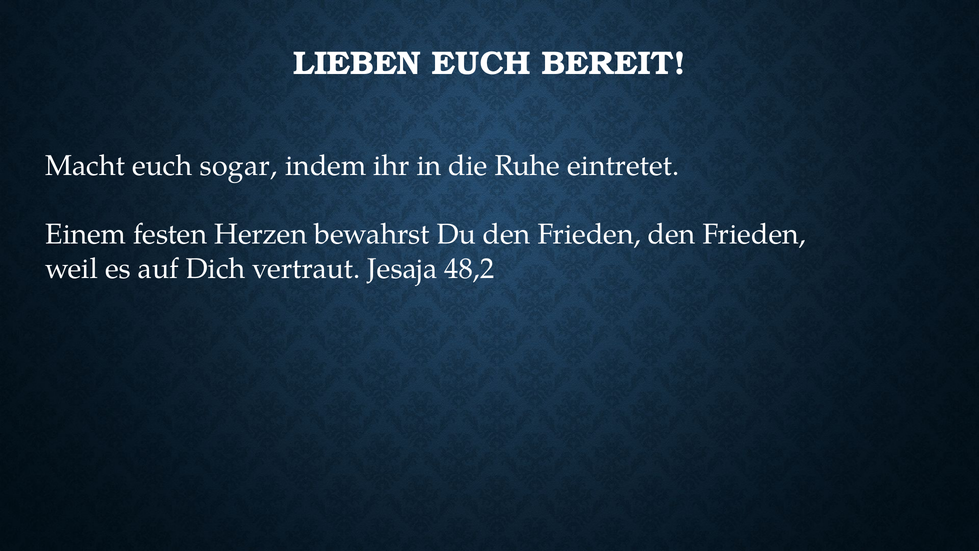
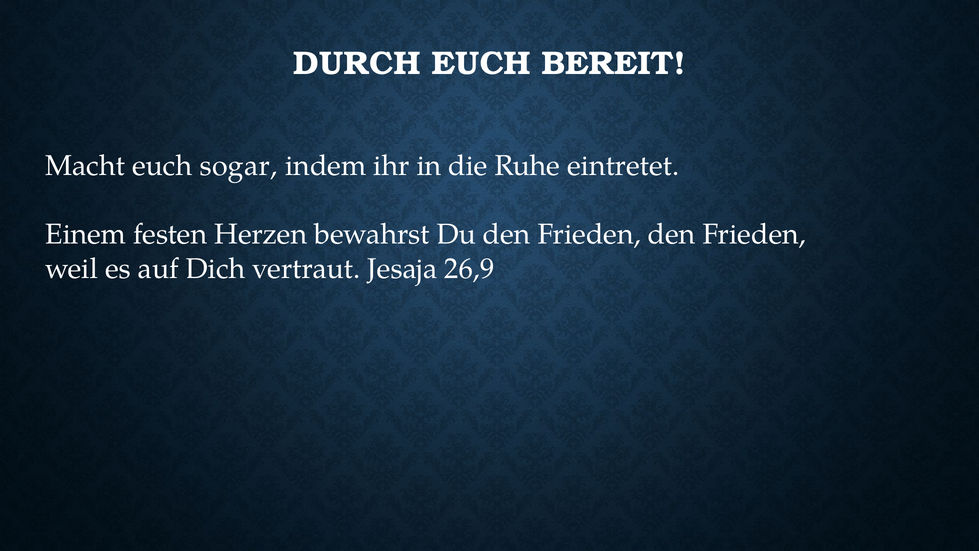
LIEBEN: LIEBEN -> DURCH
48,2: 48,2 -> 26,9
